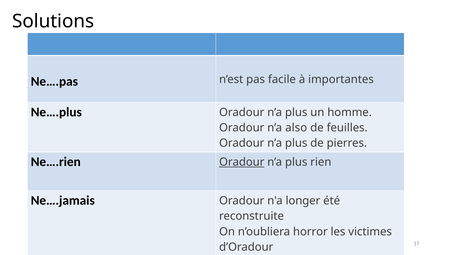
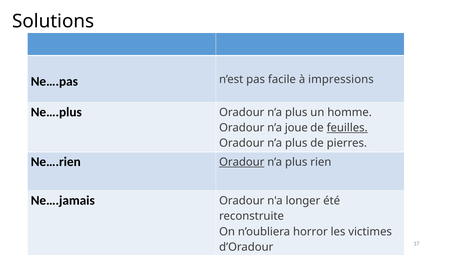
importantes: importantes -> impressions
also: also -> joue
feuilles underline: none -> present
